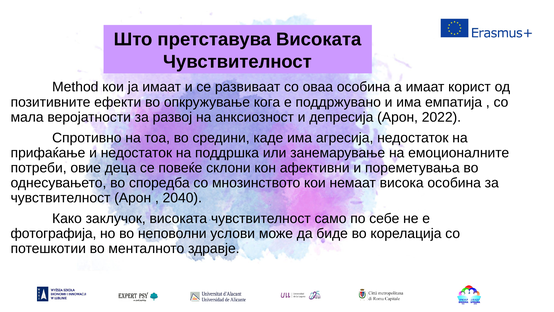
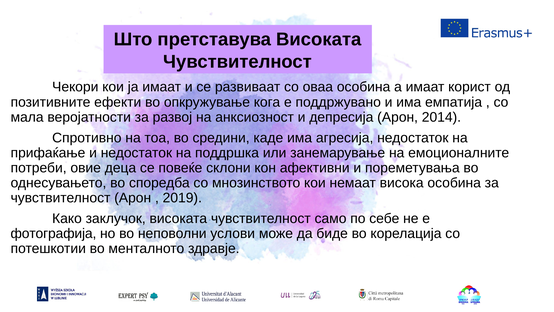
Method: Method -> Чекори
2022: 2022 -> 2014
2040: 2040 -> 2019
